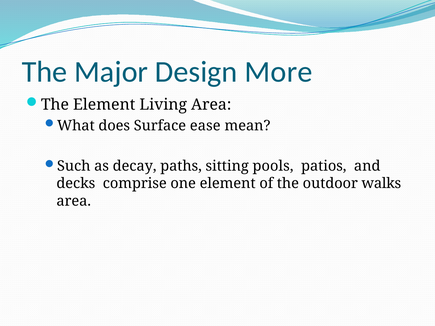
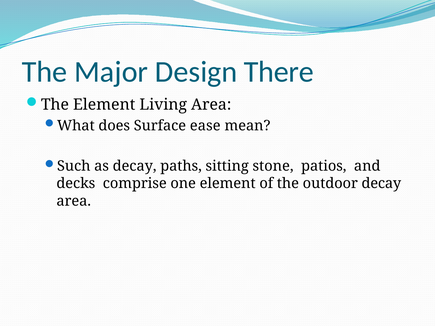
More: More -> There
pools: pools -> stone
outdoor walks: walks -> decay
